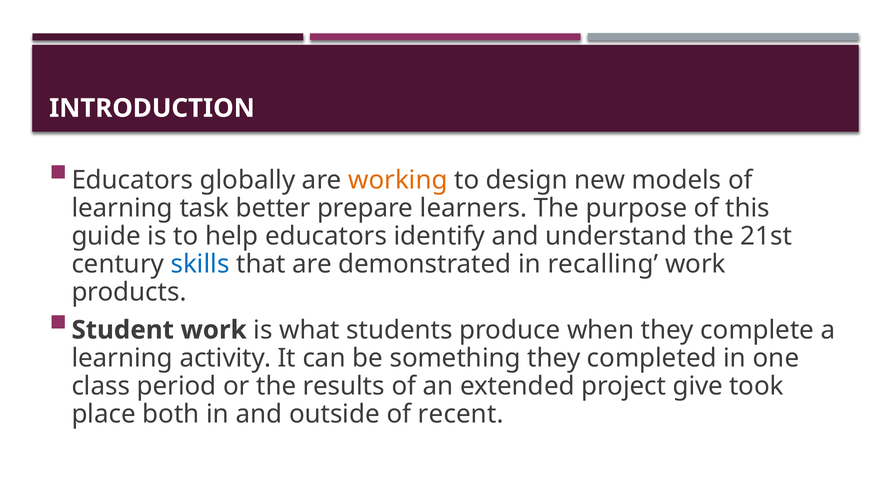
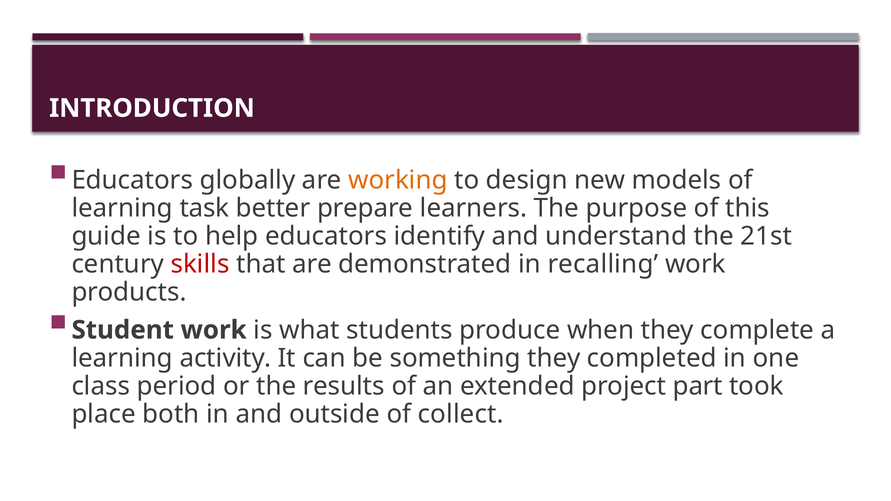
skills colour: blue -> red
give: give -> part
recent: recent -> collect
